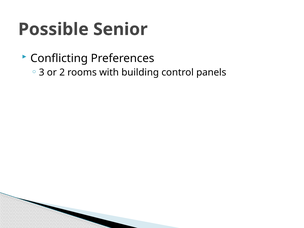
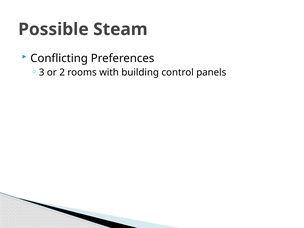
Senior: Senior -> Steam
